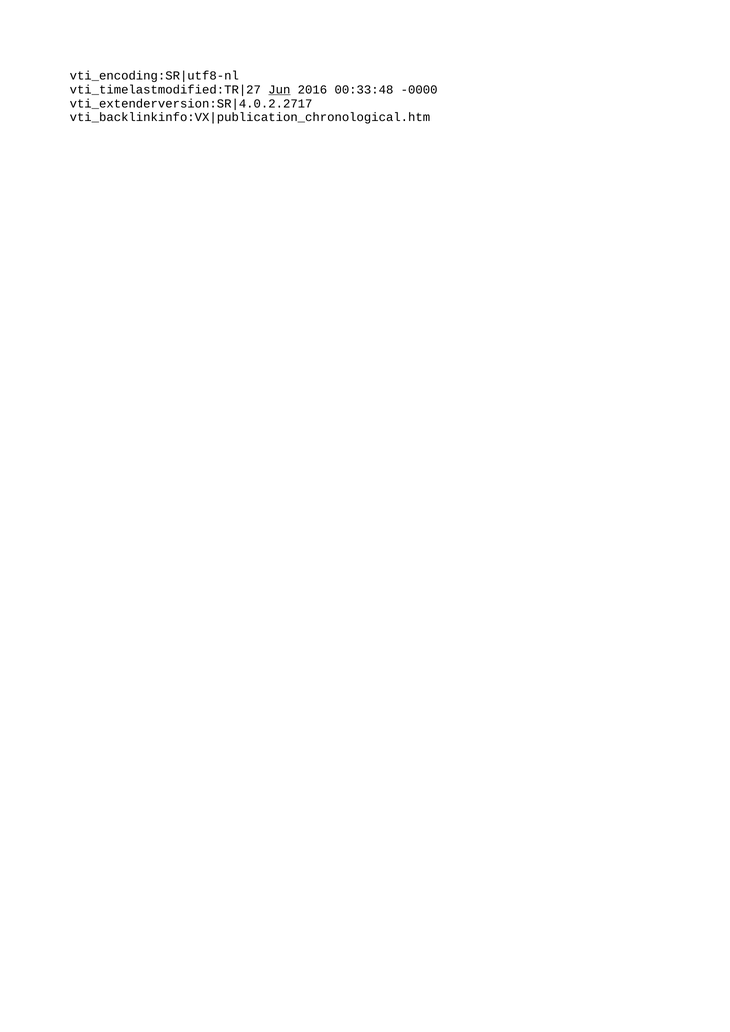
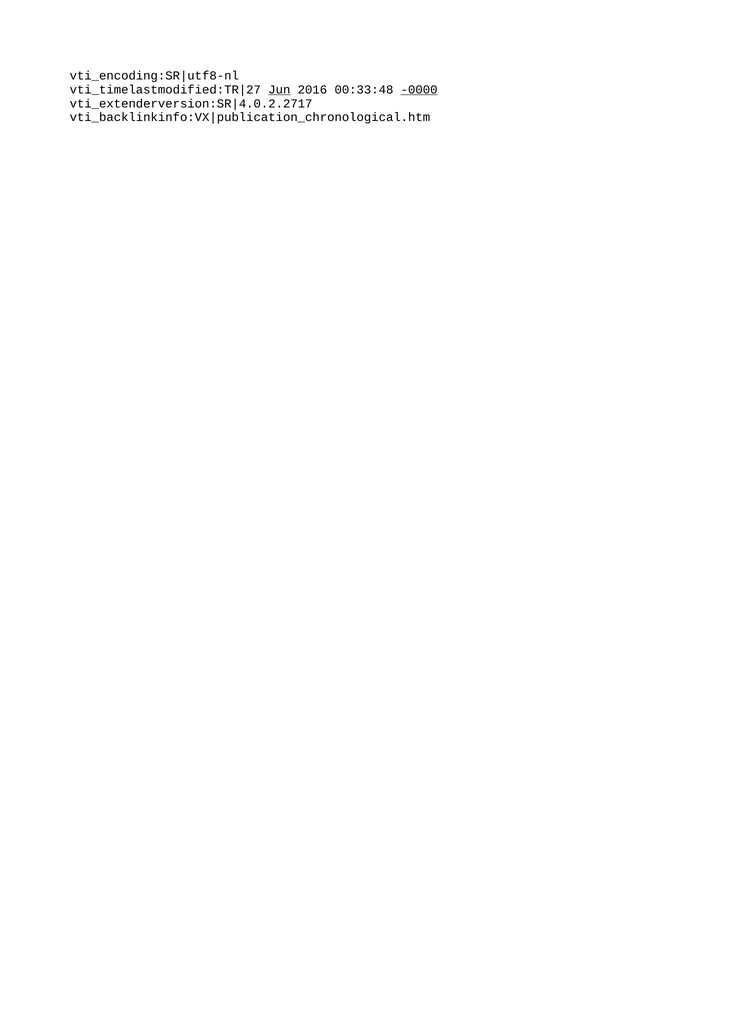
-0000 underline: none -> present
